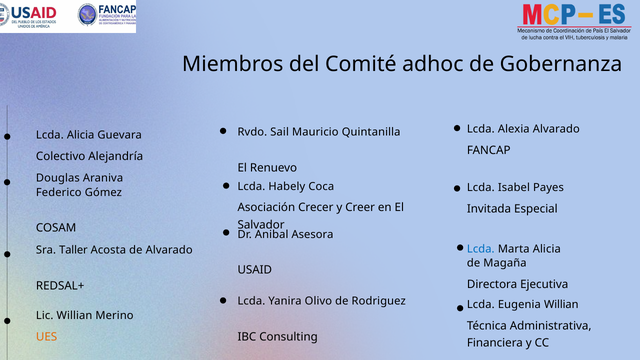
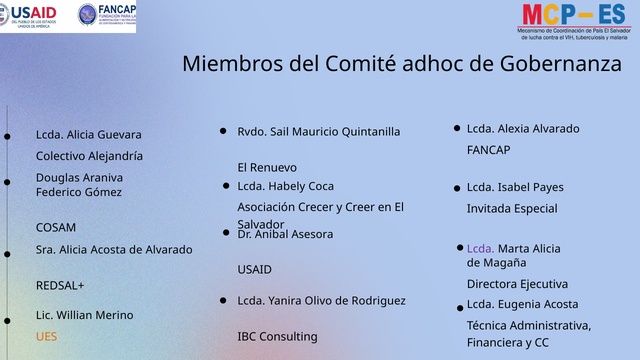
Lcda at (481, 249) colour: blue -> purple
Sra Taller: Taller -> Alicia
Eugenia Willian: Willian -> Acosta
